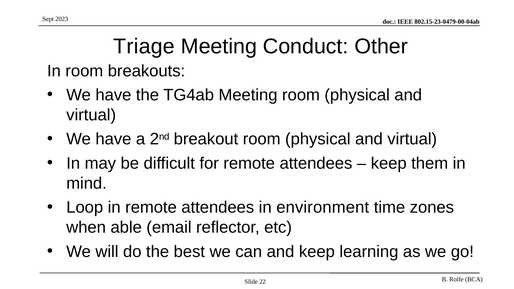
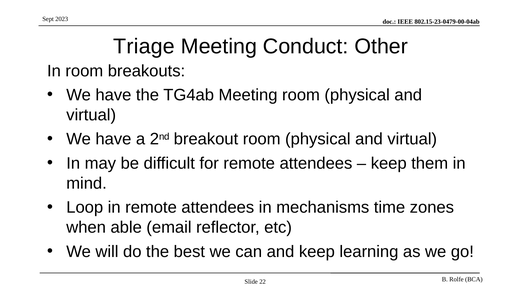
environment: environment -> mechanisms
